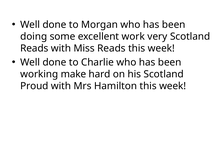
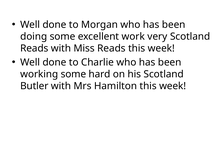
working make: make -> some
Proud: Proud -> Butler
